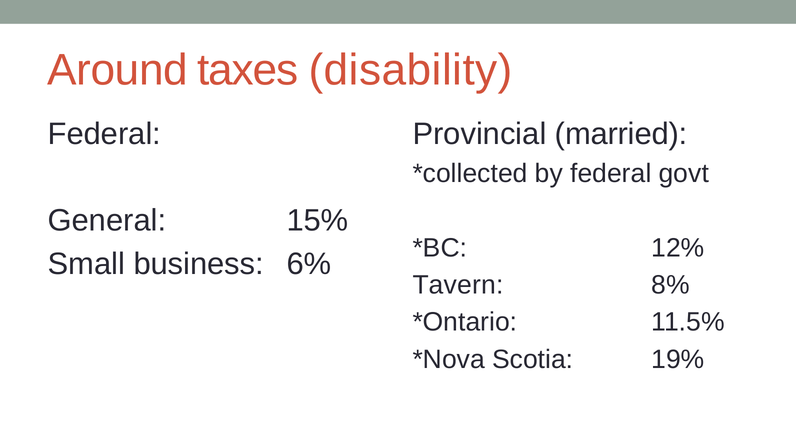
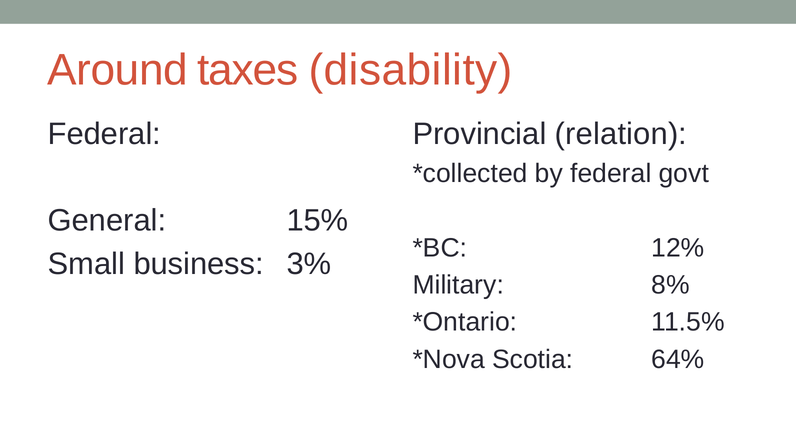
married: married -> relation
6%: 6% -> 3%
Tavern: Tavern -> Military
19%: 19% -> 64%
